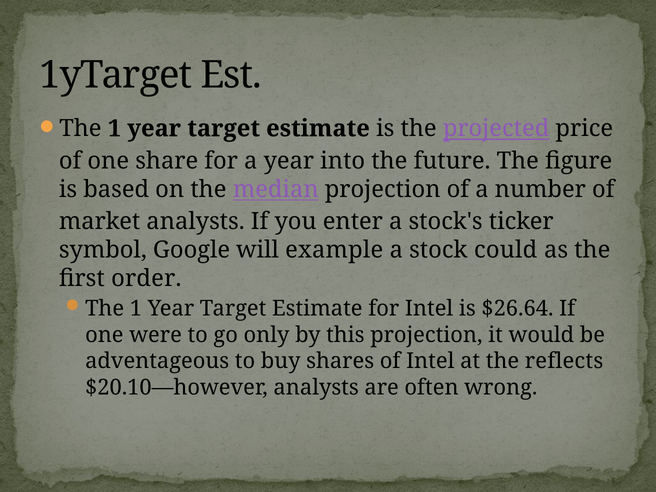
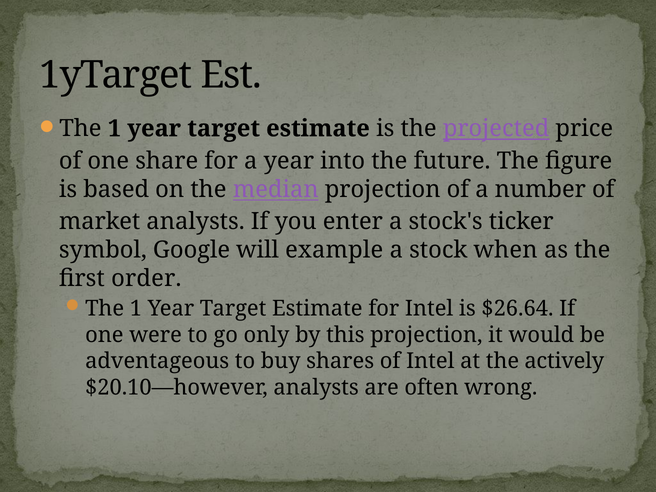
could: could -> when
reflects: reflects -> actively
